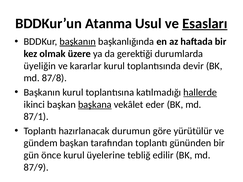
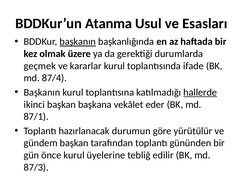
Esasları underline: present -> none
üyeliğin: üyeliğin -> geçmek
devir: devir -> ifade
87/8: 87/8 -> 87/4
başkana underline: present -> none
87/9: 87/9 -> 87/3
